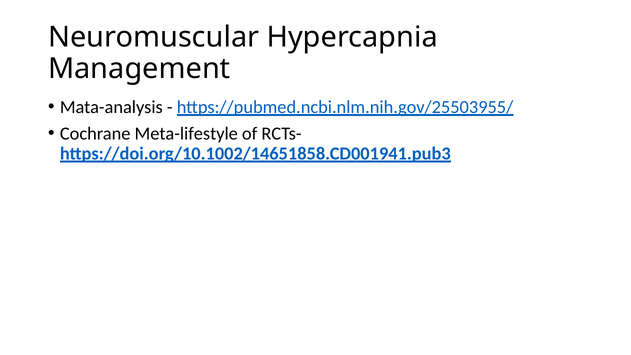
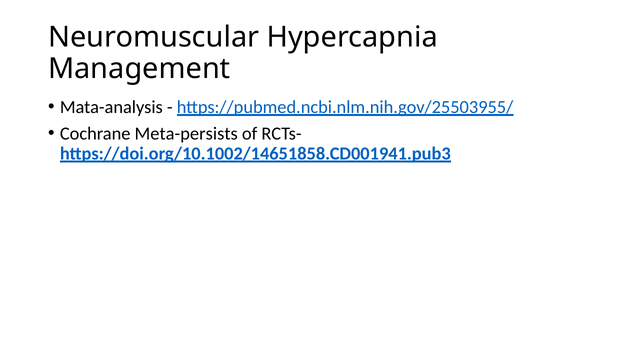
Meta-lifestyle: Meta-lifestyle -> Meta-persists
